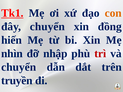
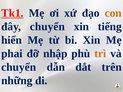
đồng: đồng -> tiếng
nhìn: nhìn -> phai
trì colour: red -> orange
truyền: truyền -> những
